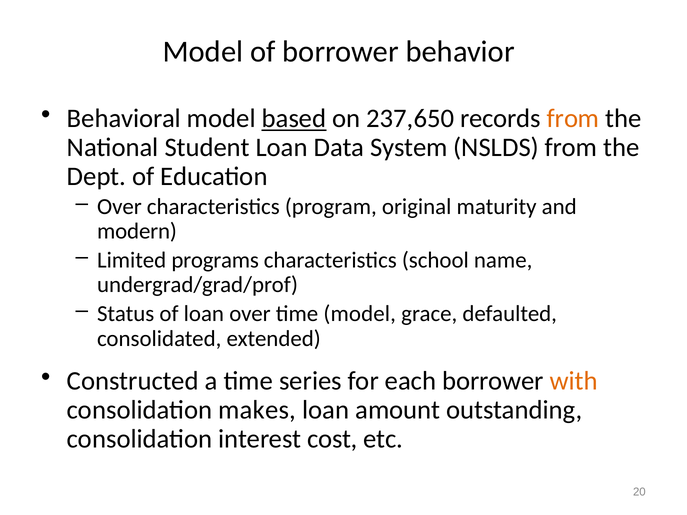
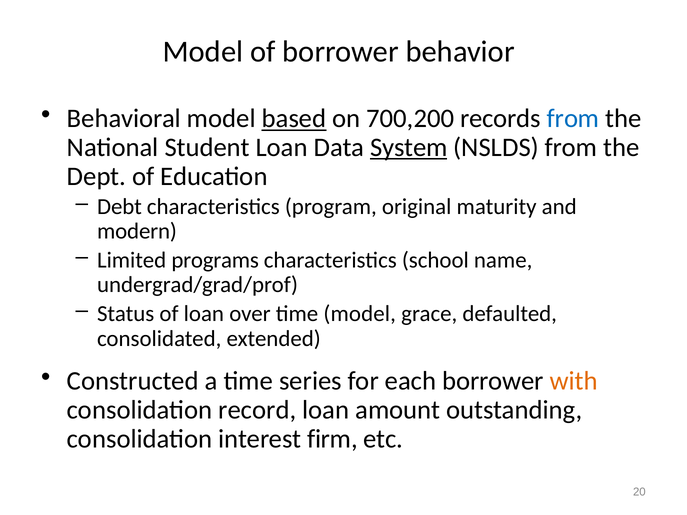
237,650: 237,650 -> 700,200
from at (573, 119) colour: orange -> blue
System underline: none -> present
Over at (119, 207): Over -> Debt
makes: makes -> record
cost: cost -> firm
